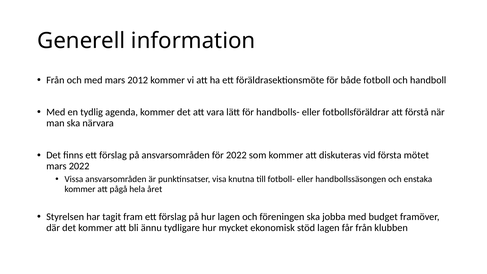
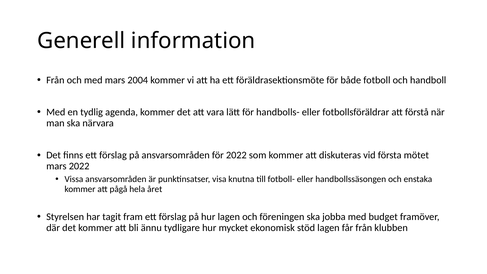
2012: 2012 -> 2004
